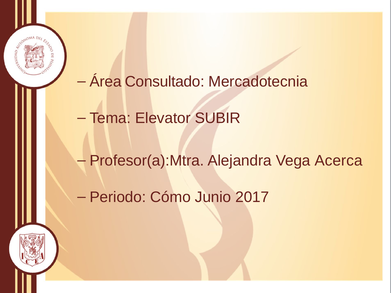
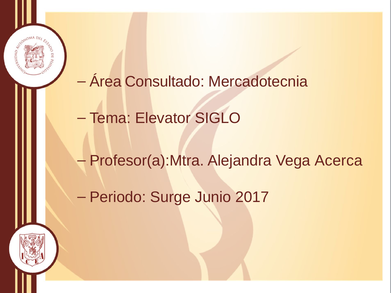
SUBIR: SUBIR -> SIGLO
Cómo: Cómo -> Surge
